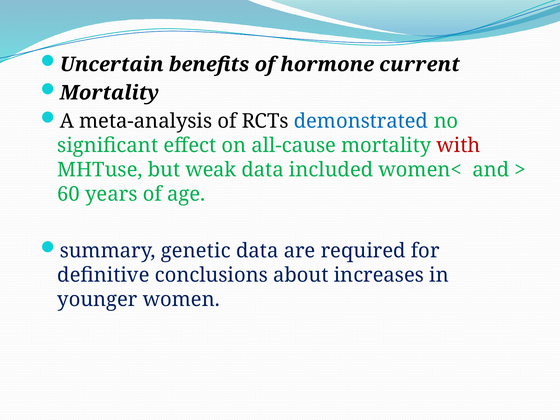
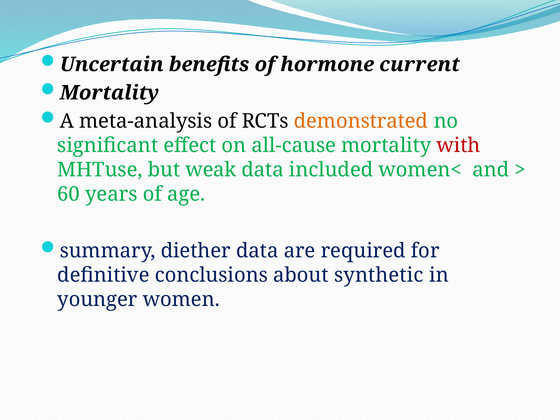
demonstrated colour: blue -> orange
genetic: genetic -> diether
increases: increases -> synthetic
